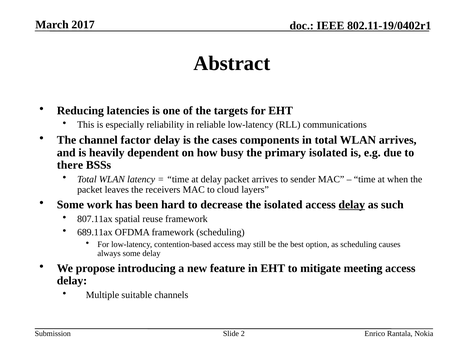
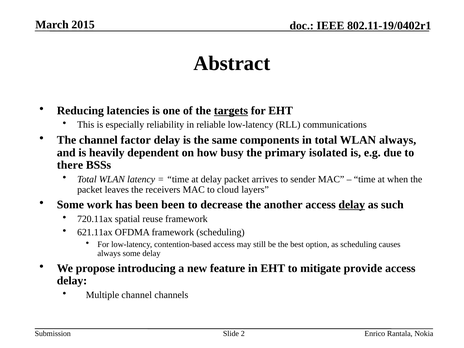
2017: 2017 -> 2015
targets underline: none -> present
cases: cases -> same
WLAN arrives: arrives -> always
been hard: hard -> been
the isolated: isolated -> another
807.11ax: 807.11ax -> 720.11ax
689.11ax: 689.11ax -> 621.11ax
meeting: meeting -> provide
Multiple suitable: suitable -> channel
